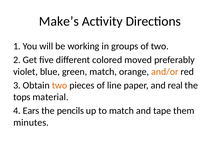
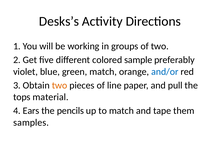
Make’s: Make’s -> Desks’s
moved: moved -> sample
and/or colour: orange -> blue
real: real -> pull
minutes: minutes -> samples
